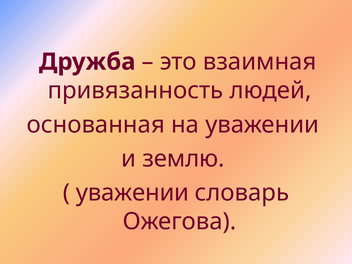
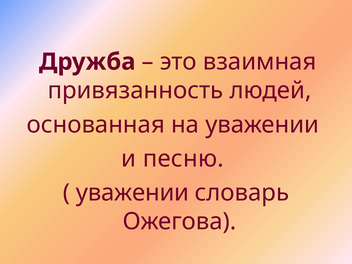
землю: землю -> песню
